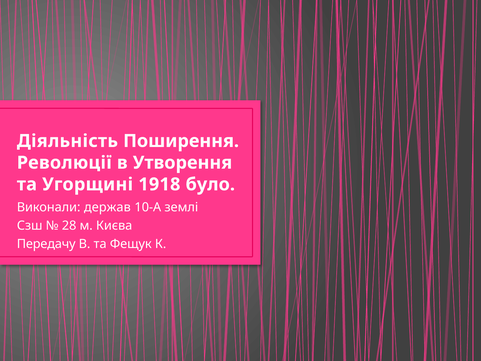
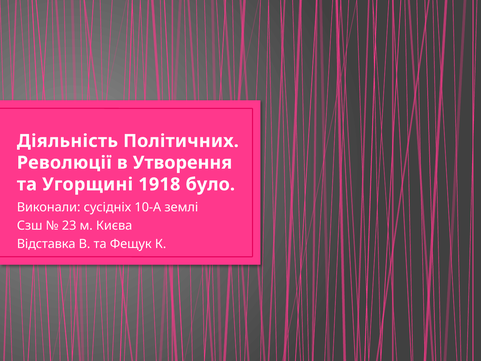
Поширення: Поширення -> Політичних
держав: держав -> сусідніх
28: 28 -> 23
Передачу: Передачу -> Відставка
